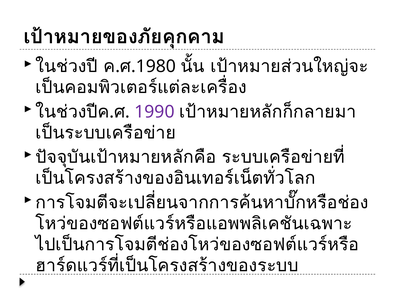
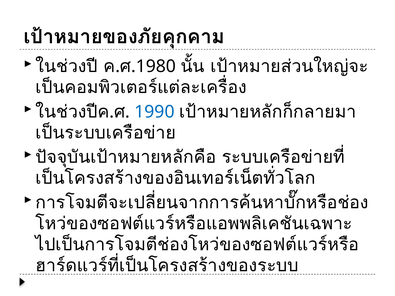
1990 colour: purple -> blue
